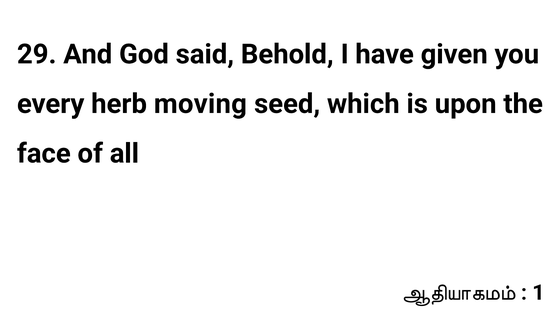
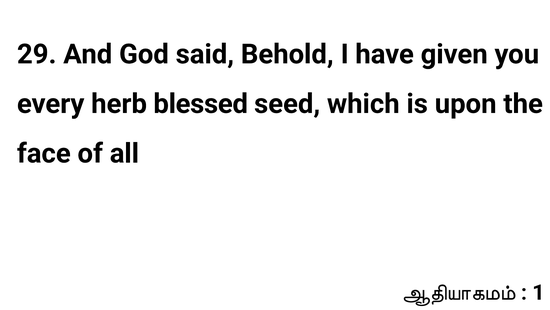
moving: moving -> blessed
